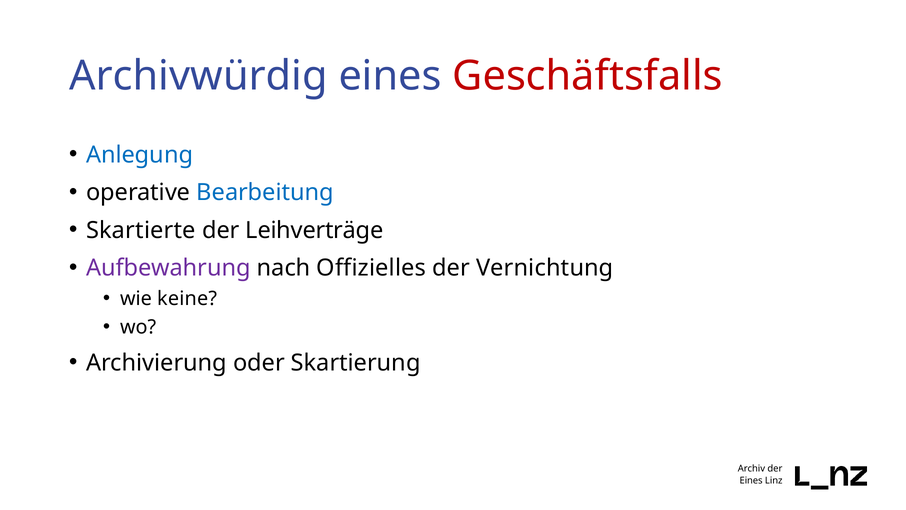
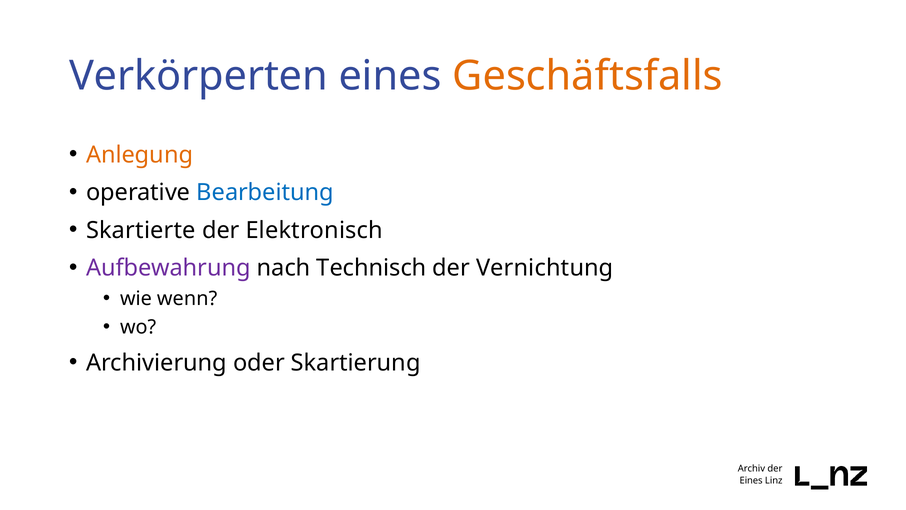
Archivwürdig: Archivwürdig -> Verkörperten
Geschäftsfalls colour: red -> orange
Anlegung colour: blue -> orange
Leihverträge: Leihverträge -> Elektronisch
Offizielles: Offizielles -> Technisch
keine: keine -> wenn
